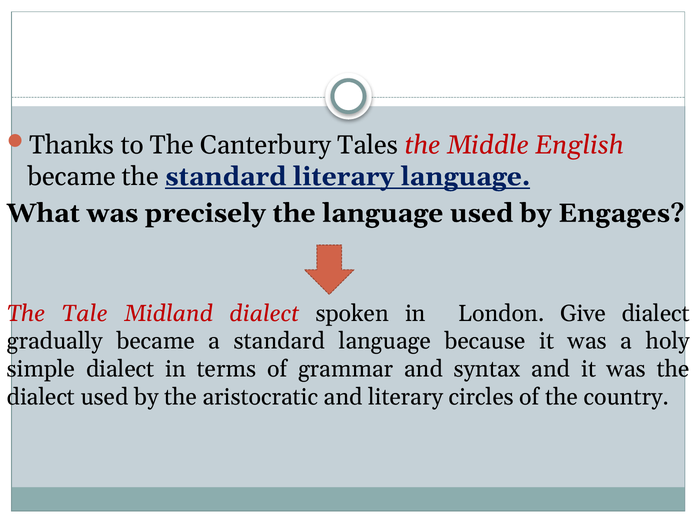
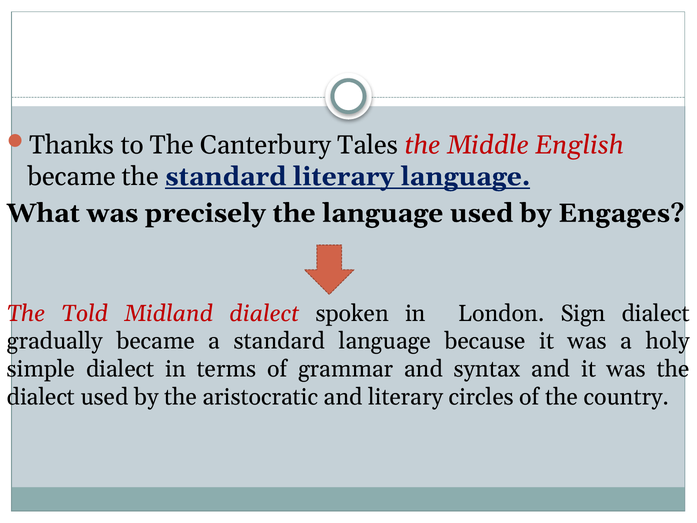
Tale: Tale -> Told
Give: Give -> Sign
